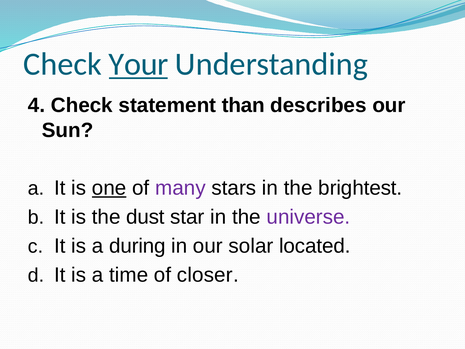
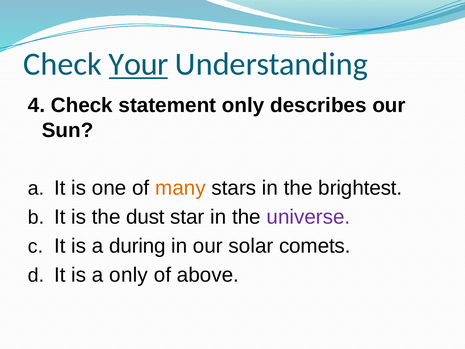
statement than: than -> only
one underline: present -> none
many colour: purple -> orange
located: located -> comets
a time: time -> only
closer: closer -> above
